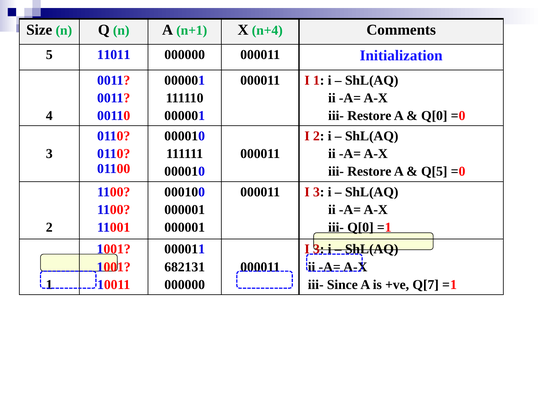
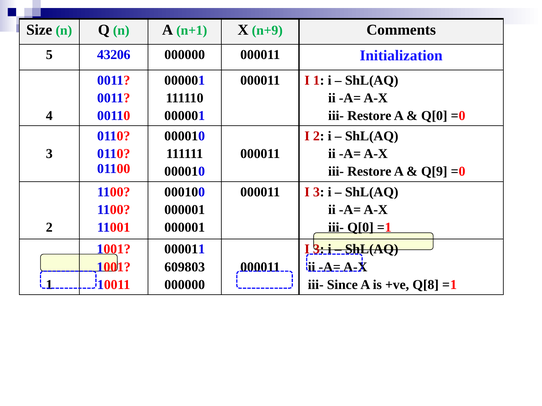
n+4: n+4 -> n+9
11011: 11011 -> 43206
Q[5: Q[5 -> Q[9
682131: 682131 -> 609803
Q[7: Q[7 -> Q[8
